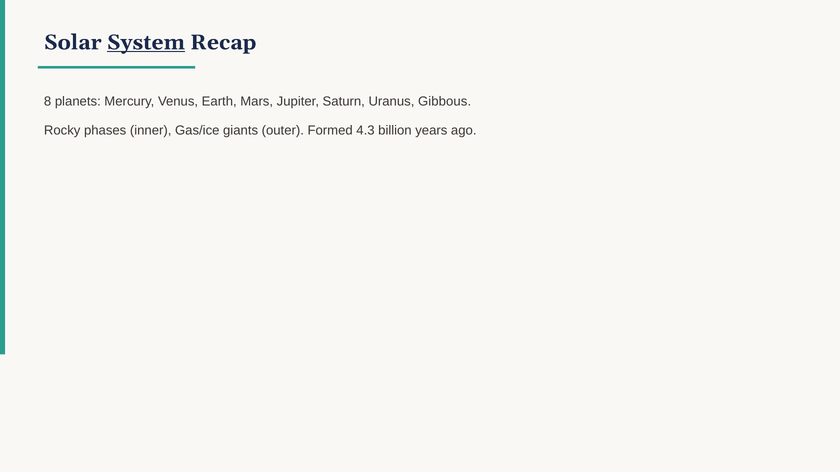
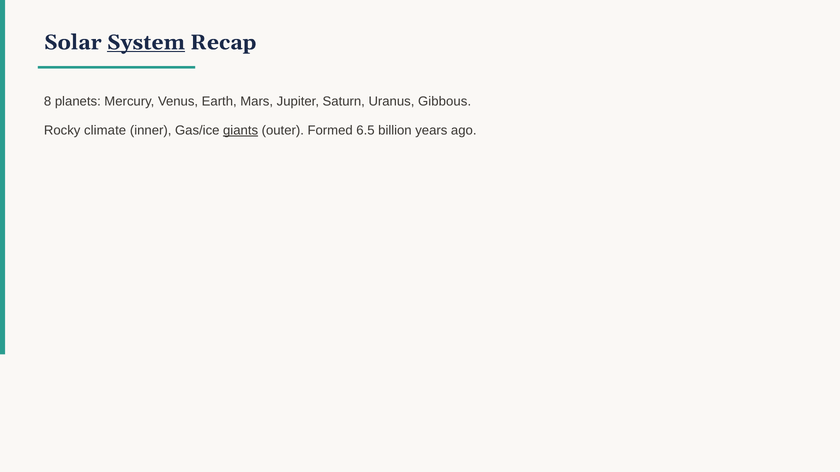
phases: phases -> climate
giants underline: none -> present
4.3: 4.3 -> 6.5
